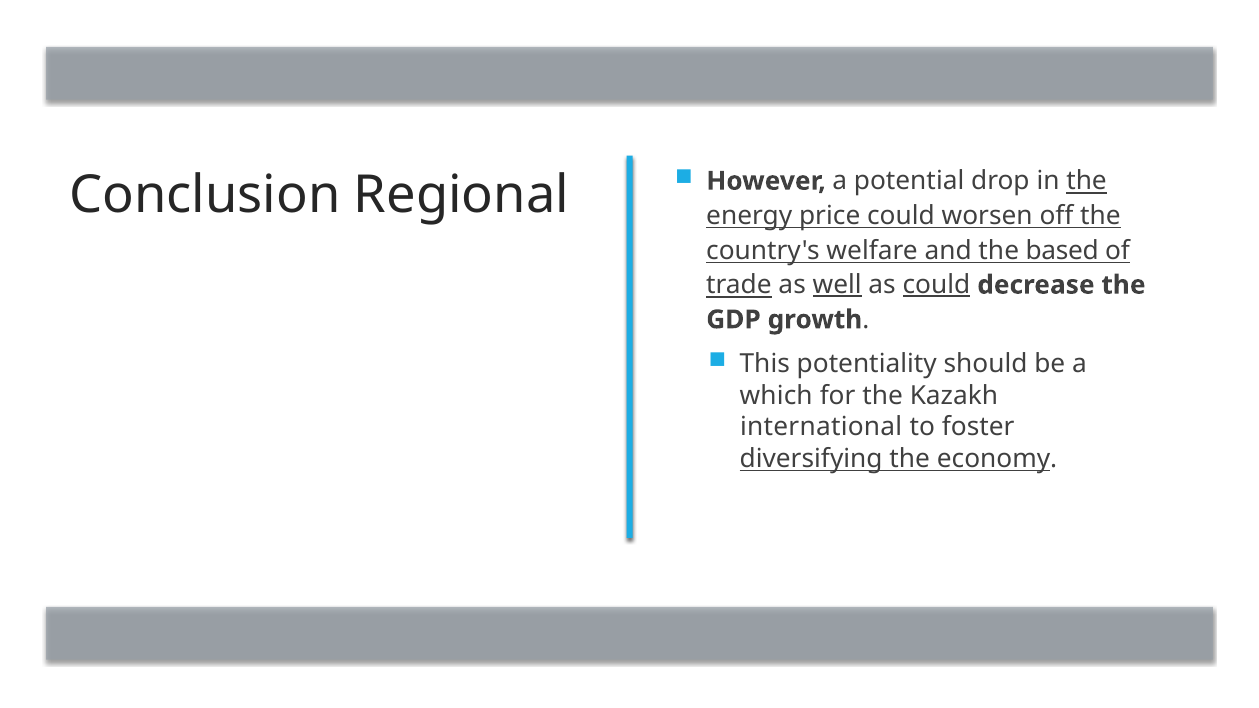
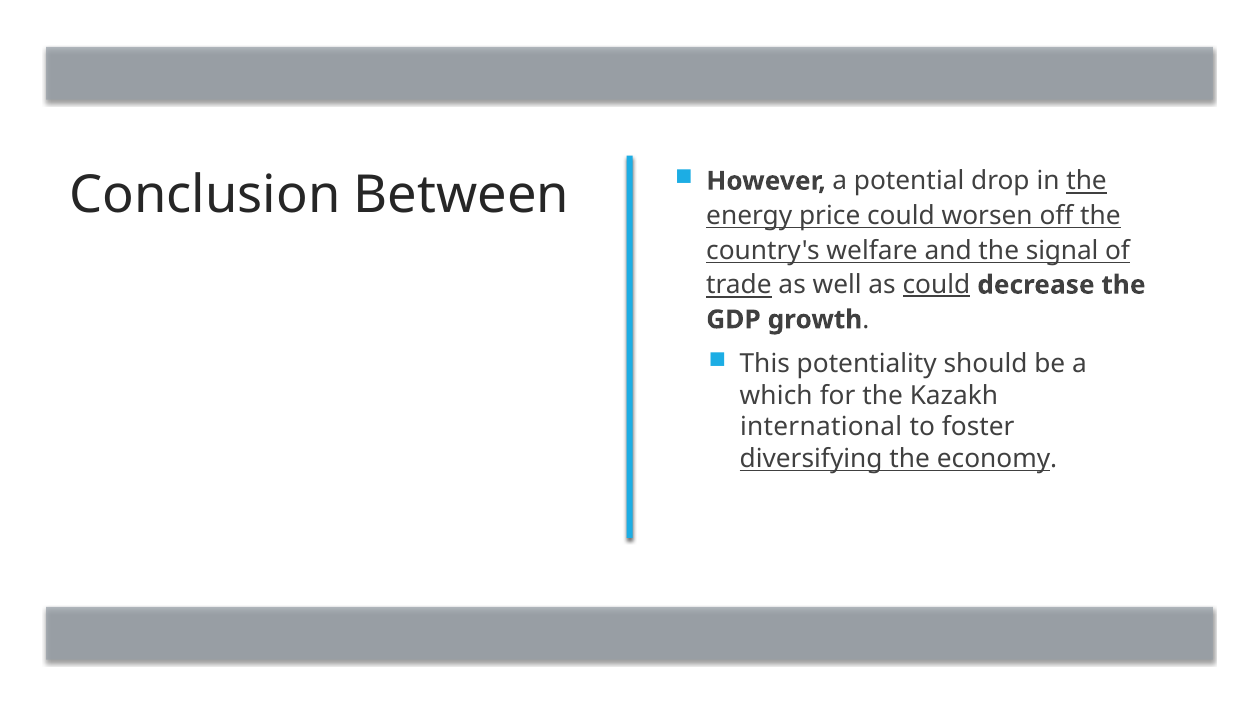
Regional: Regional -> Between
based: based -> signal
well underline: present -> none
